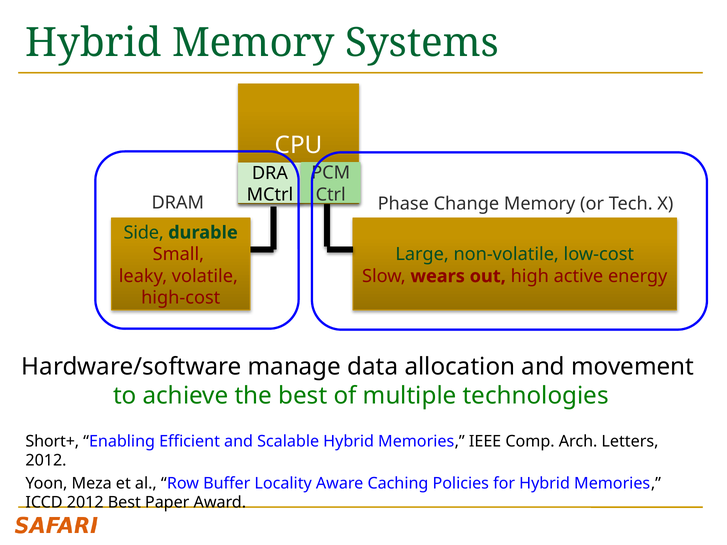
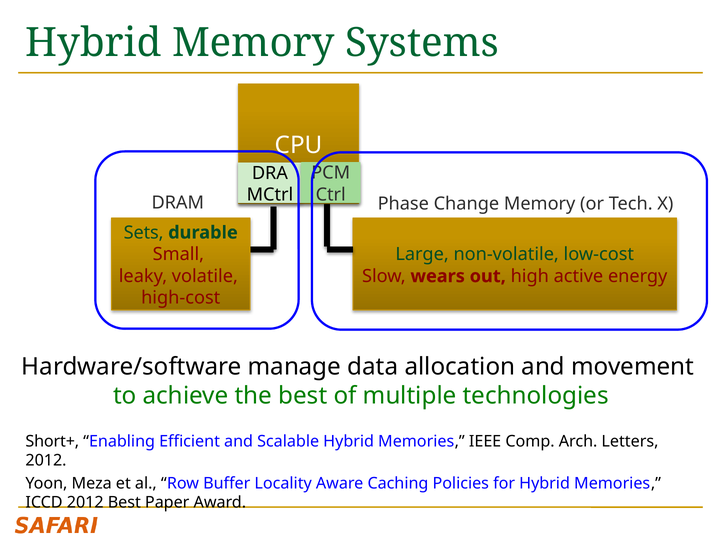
Side: Side -> Sets
